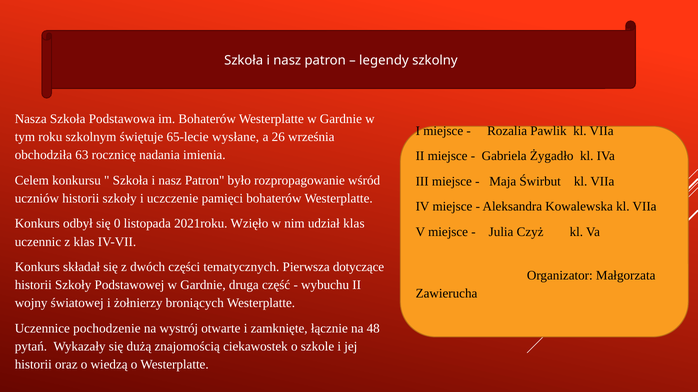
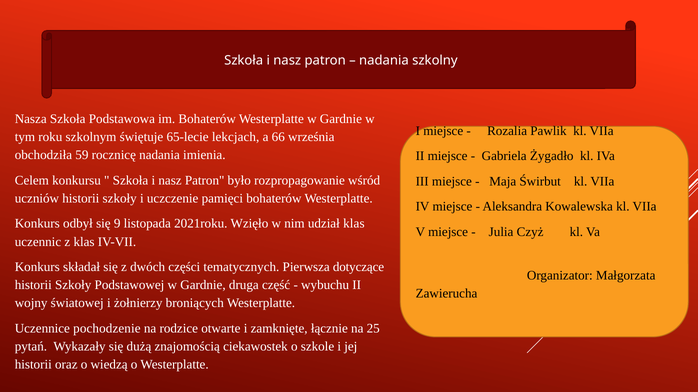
legendy at (384, 61): legendy -> nadania
wysłane: wysłane -> lekcjach
26: 26 -> 66
63: 63 -> 59
0: 0 -> 9
wystrój: wystrój -> rodzice
48: 48 -> 25
